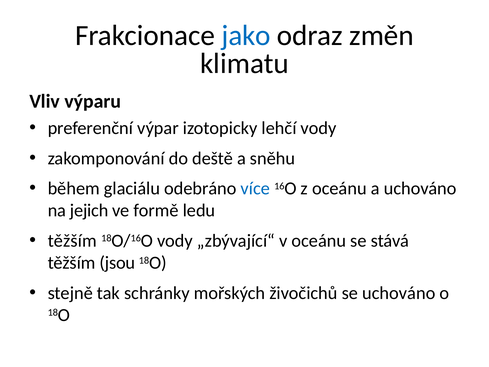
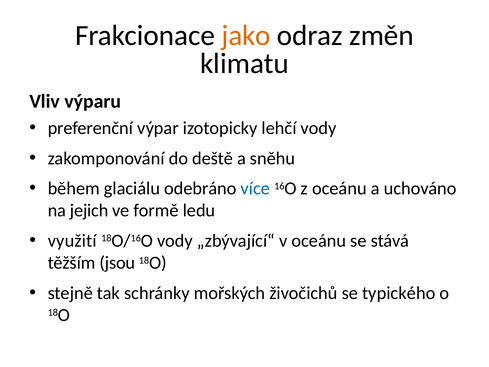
jako colour: blue -> orange
těžším at (72, 241): těžším -> využití
se uchováno: uchováno -> typického
